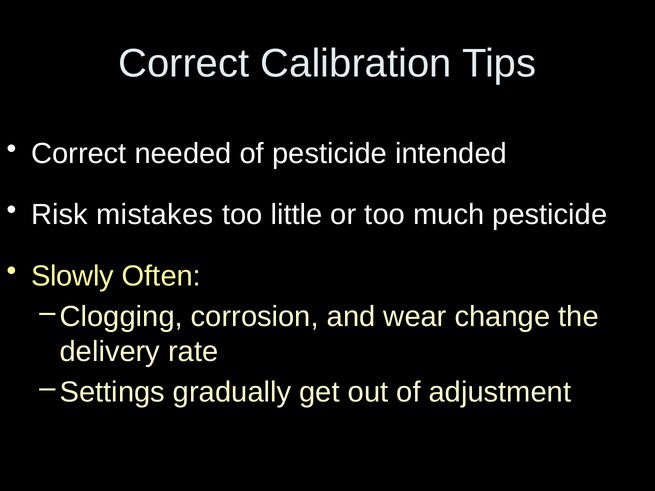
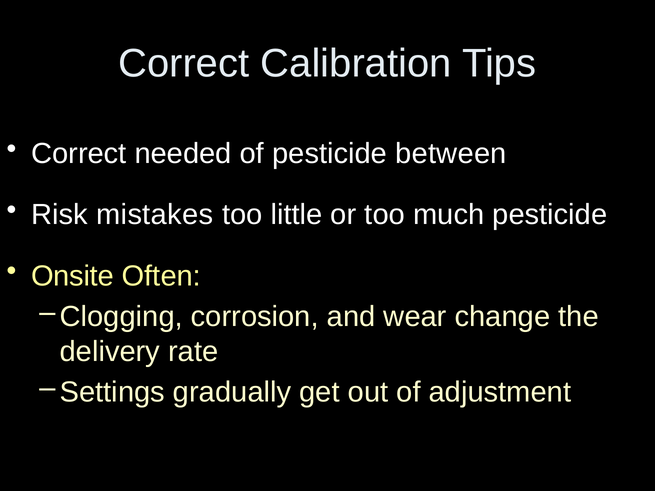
intended: intended -> between
Slowly: Slowly -> Onsite
